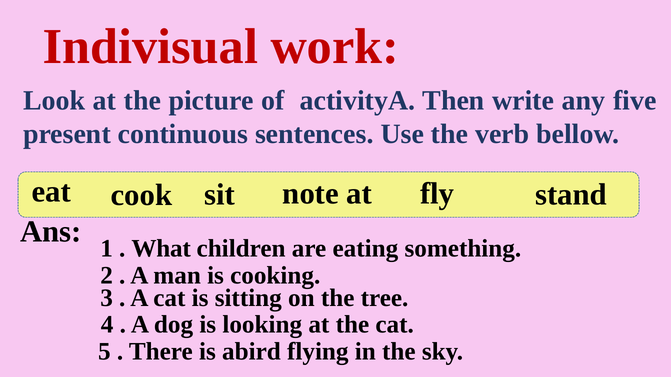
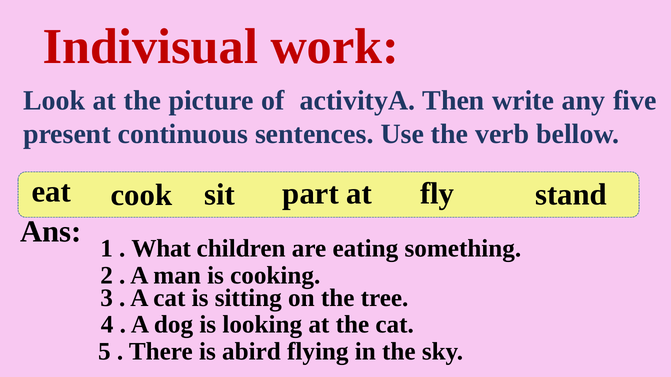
note: note -> part
